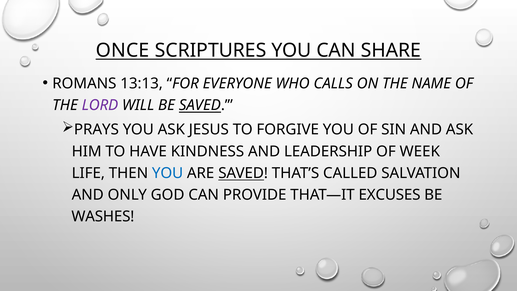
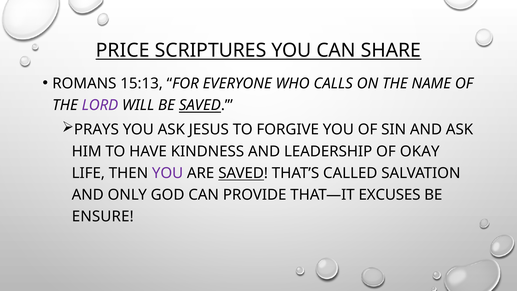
ONCE: ONCE -> PRICE
13:13: 13:13 -> 15:13
WEEK: WEEK -> OKAY
YOU at (168, 173) colour: blue -> purple
WASHES: WASHES -> ENSURE
